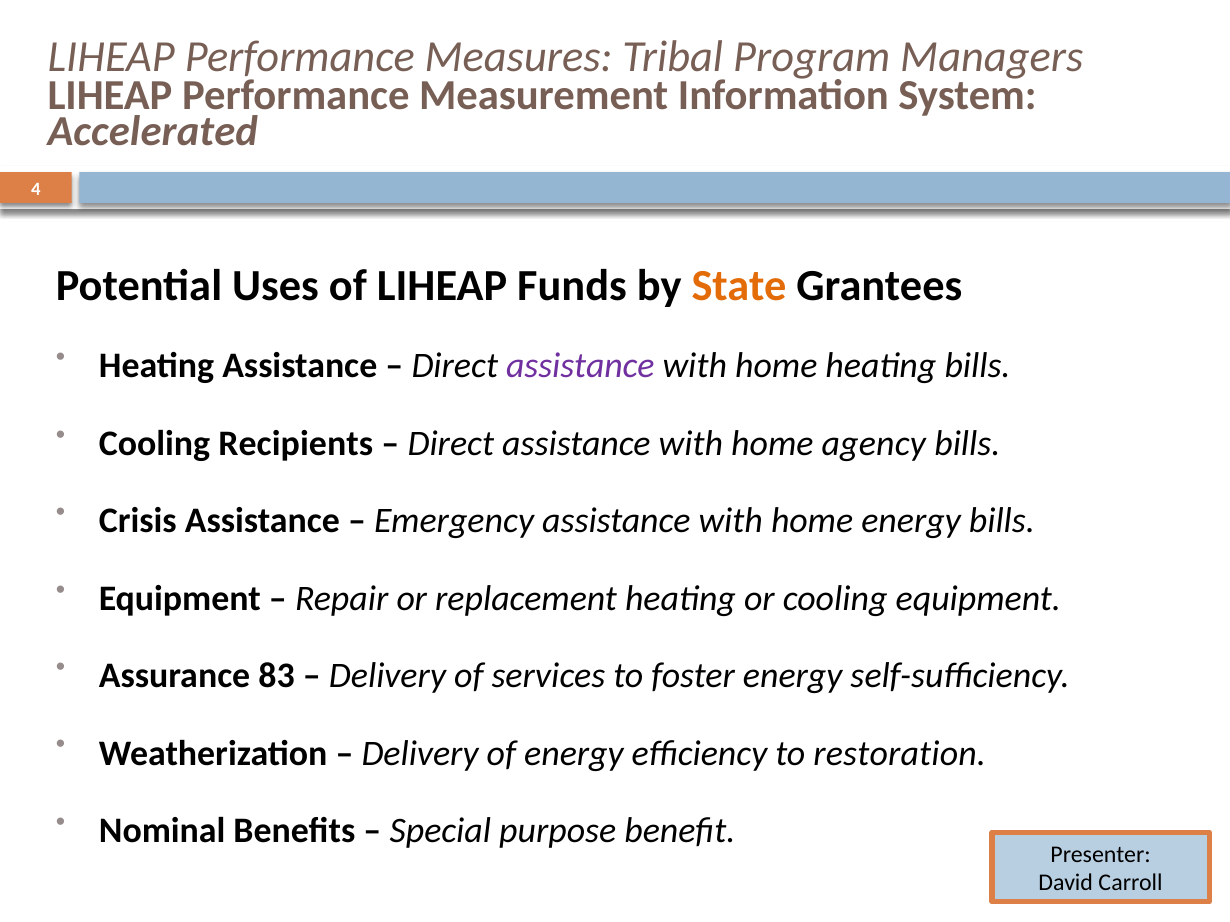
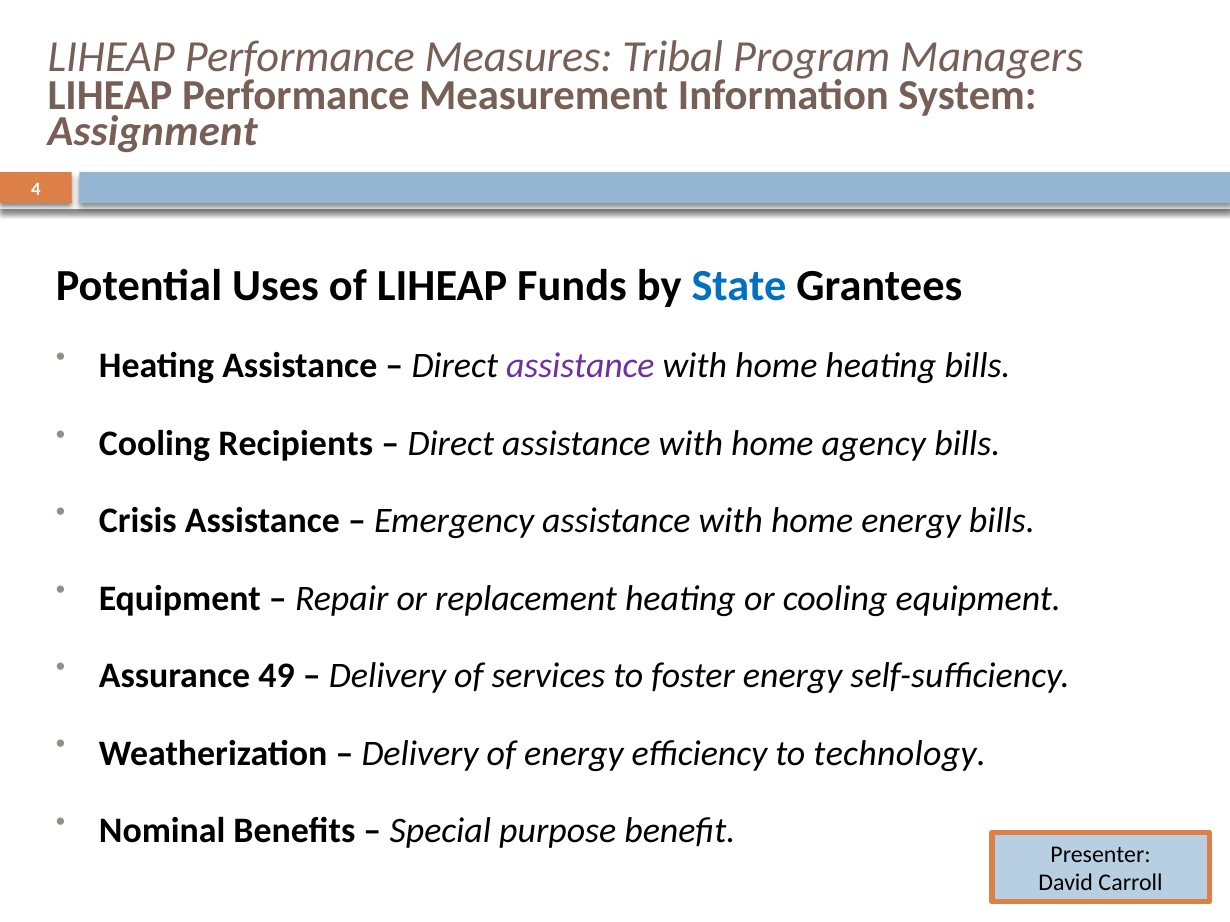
Accelerated: Accelerated -> Assignment
State colour: orange -> blue
83: 83 -> 49
restoration: restoration -> technology
